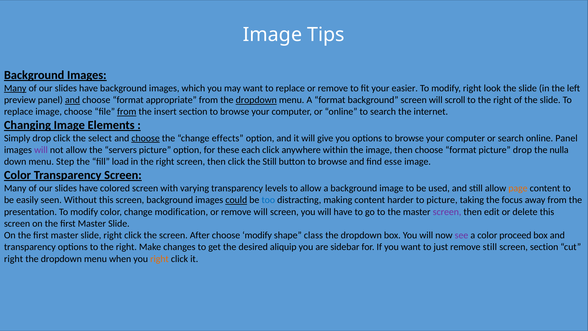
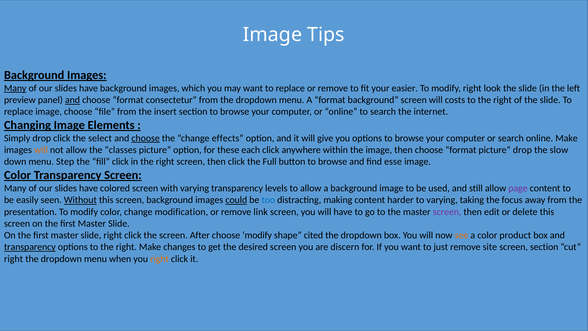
appropriate: appropriate -> consectetur
dropdown at (256, 100) underline: present -> none
scroll: scroll -> costs
from at (127, 112) underline: present -> none
online Panel: Panel -> Make
will at (41, 150) colour: purple -> orange
servers: servers -> classes
nulla: nulla -> slow
fill load: load -> click
the Still: Still -> Full
page colour: orange -> purple
Without underline: none -> present
to picture: picture -> varying
remove will: will -> link
class: class -> cited
see colour: purple -> orange
proceed: proceed -> product
transparency at (30, 247) underline: none -> present
desired aliquip: aliquip -> screen
sidebar: sidebar -> discern
remove still: still -> site
